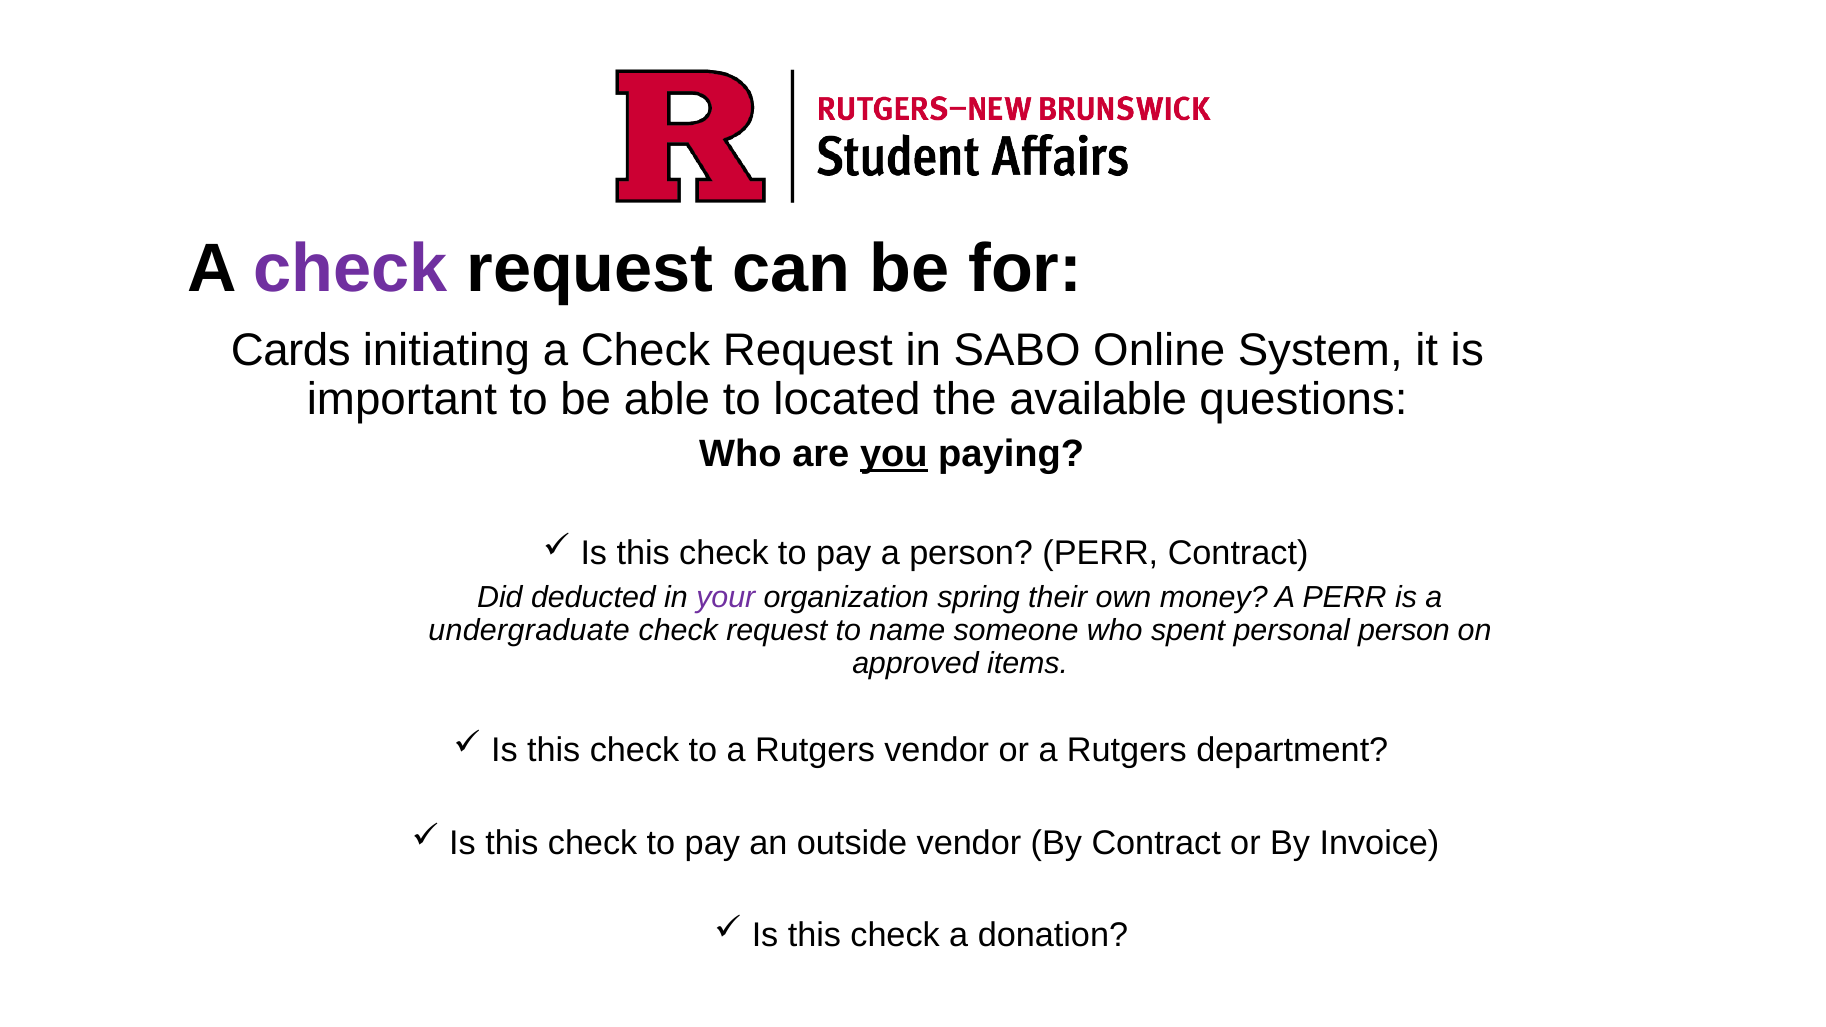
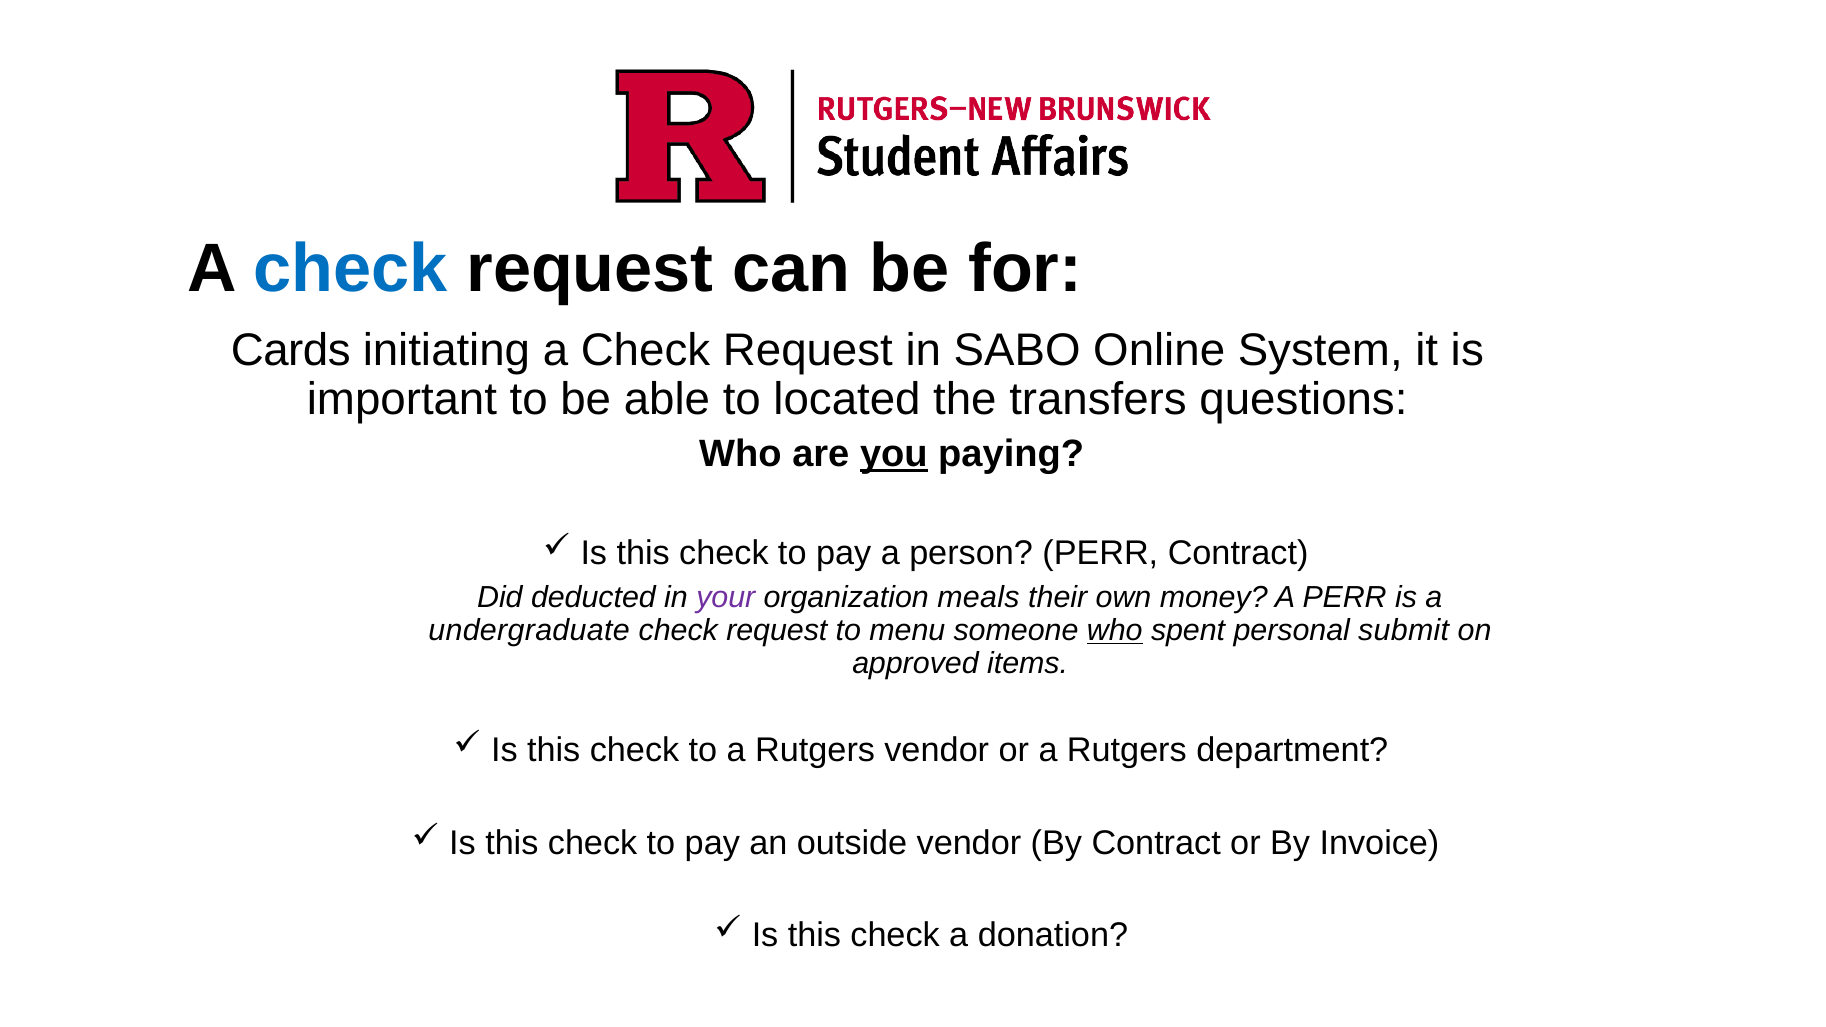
check at (350, 269) colour: purple -> blue
available: available -> transfers
spring: spring -> meals
name: name -> menu
who at (1115, 630) underline: none -> present
personal person: person -> submit
